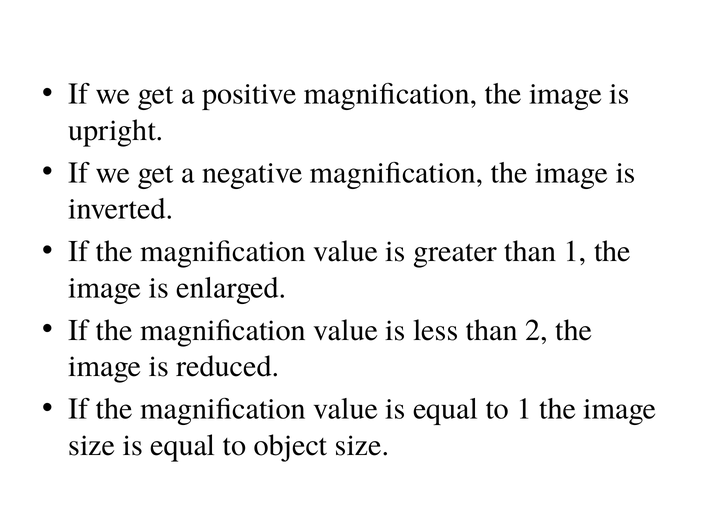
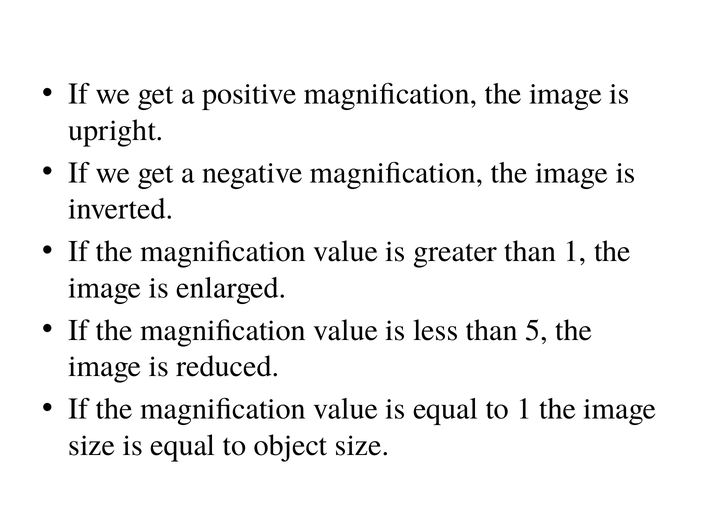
2: 2 -> 5
